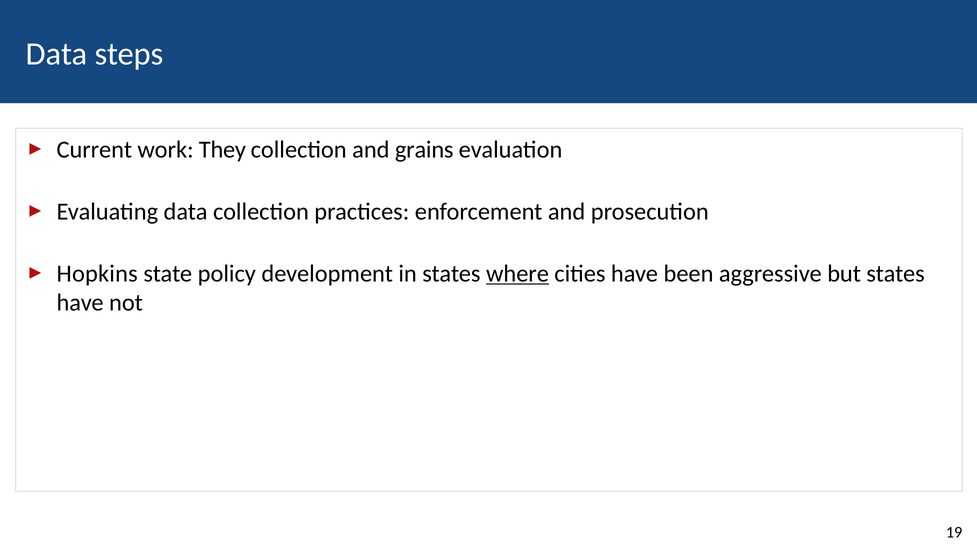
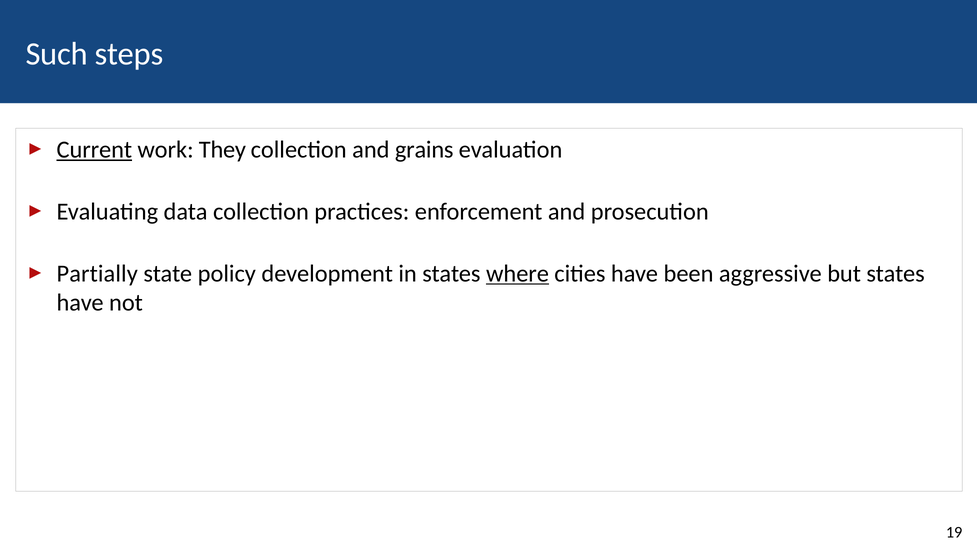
Data at (57, 54): Data -> Such
Current underline: none -> present
Hopkins: Hopkins -> Partially
